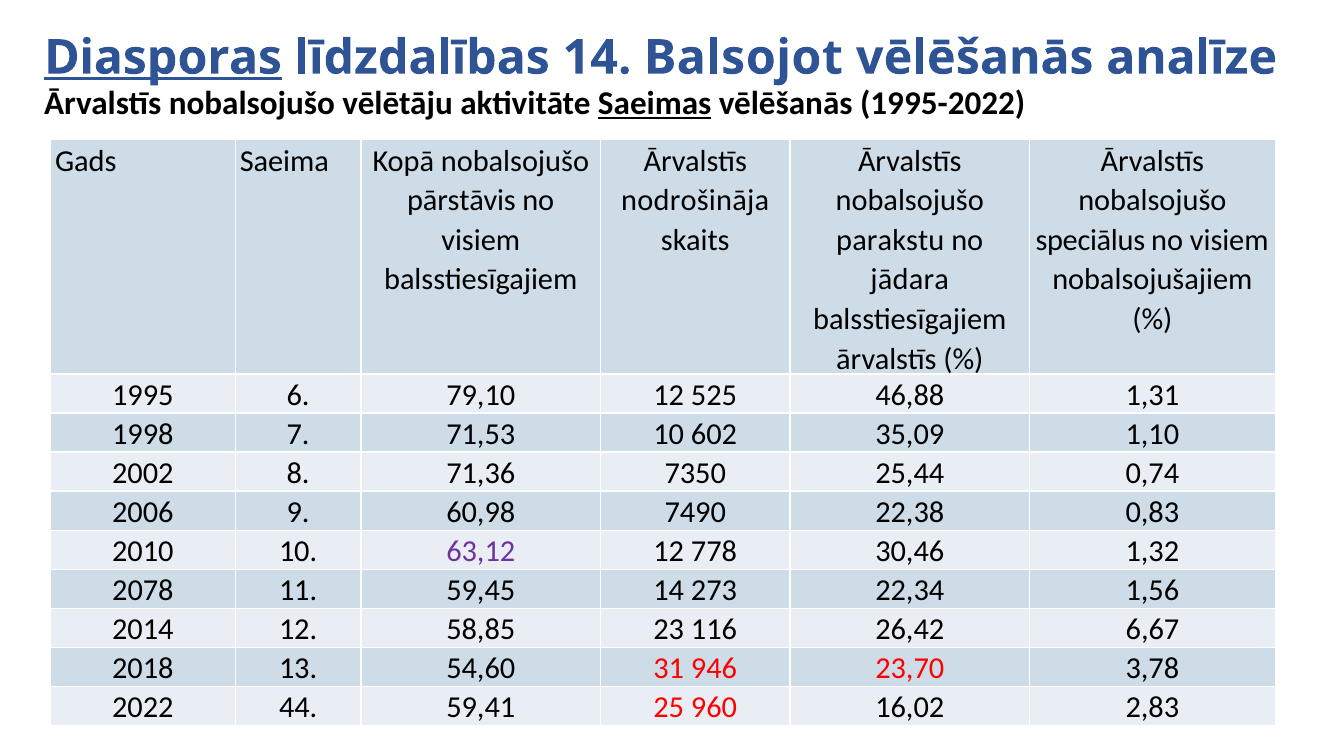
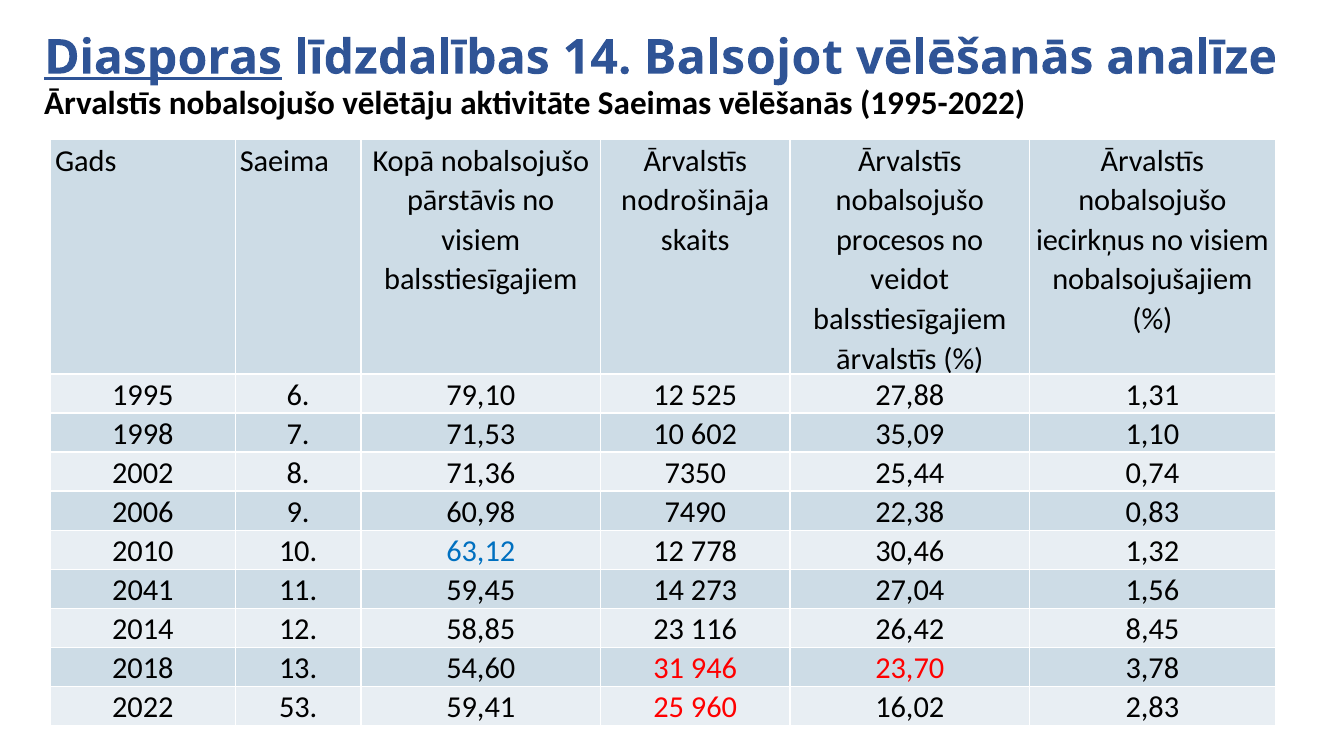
Saeimas underline: present -> none
parakstu: parakstu -> procesos
speciālus: speciālus -> iecirkņus
jādara: jādara -> veidot
46,88: 46,88 -> 27,88
63,12 colour: purple -> blue
2078: 2078 -> 2041
22,34: 22,34 -> 27,04
6,67: 6,67 -> 8,45
44: 44 -> 53
